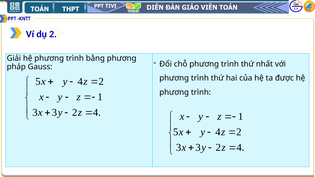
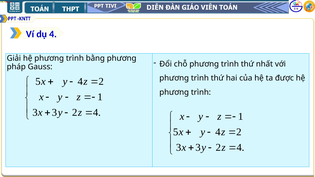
dụ 2: 2 -> 4
